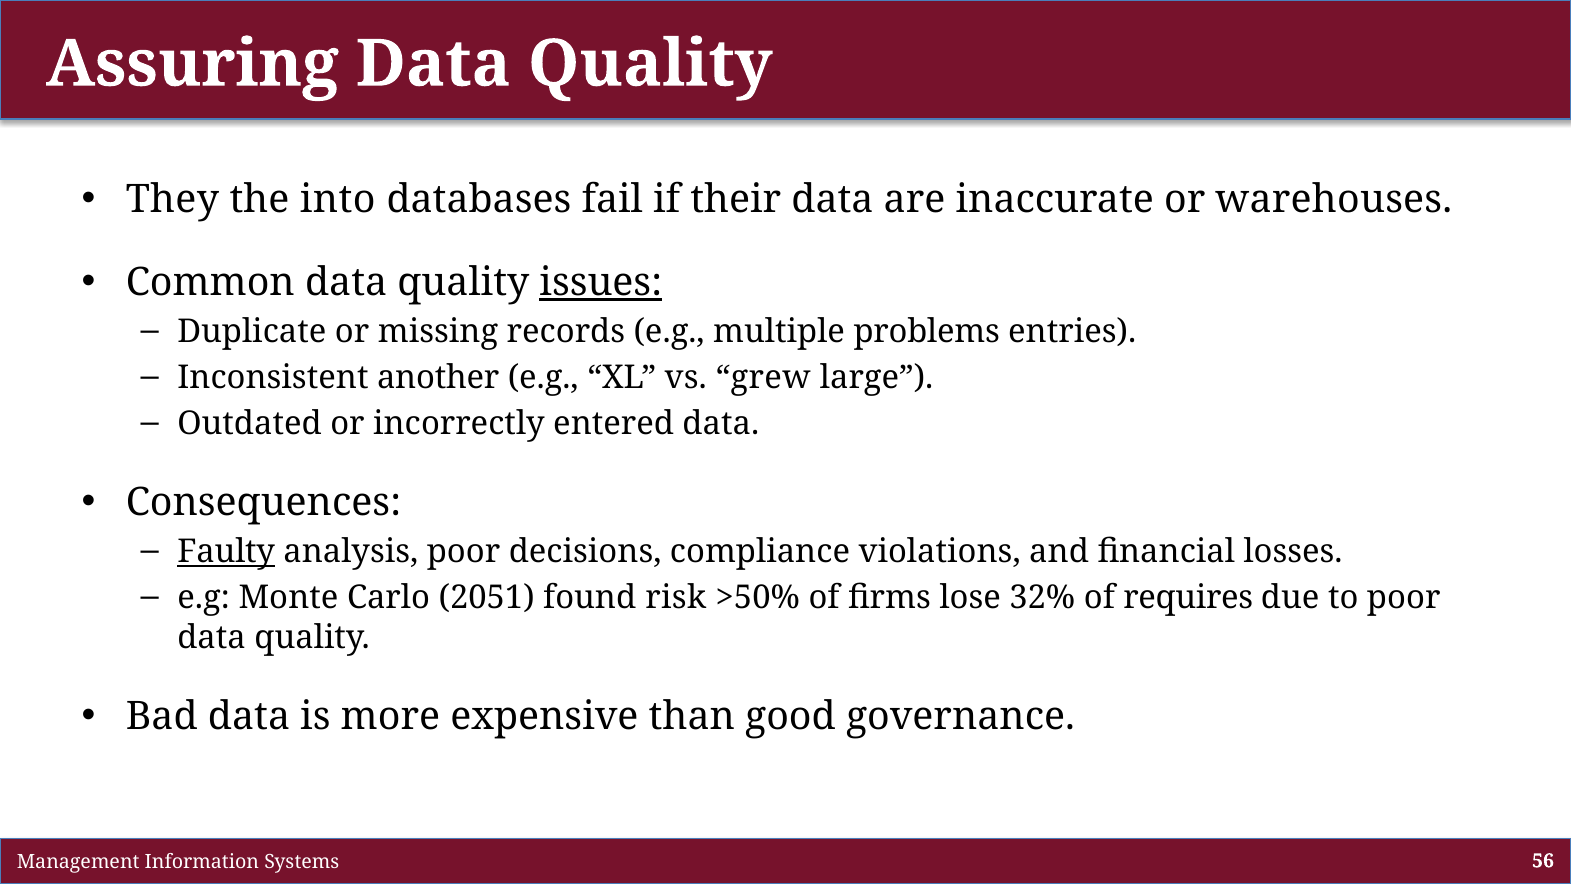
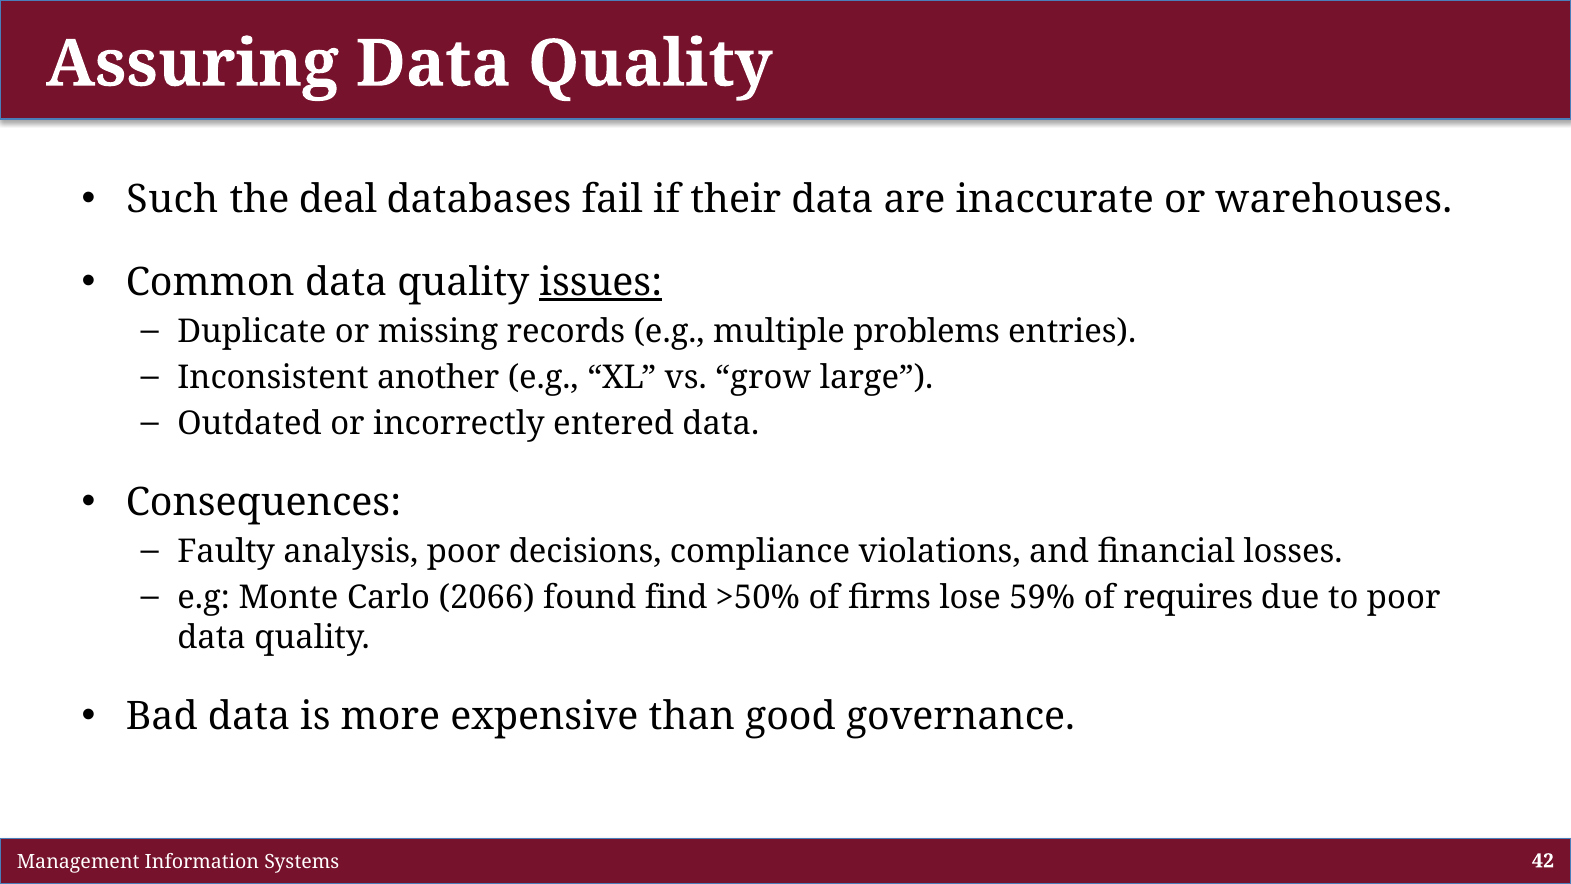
They: They -> Such
into: into -> deal
grew: grew -> grow
Faulty underline: present -> none
2051: 2051 -> 2066
risk: risk -> find
32%: 32% -> 59%
56: 56 -> 42
